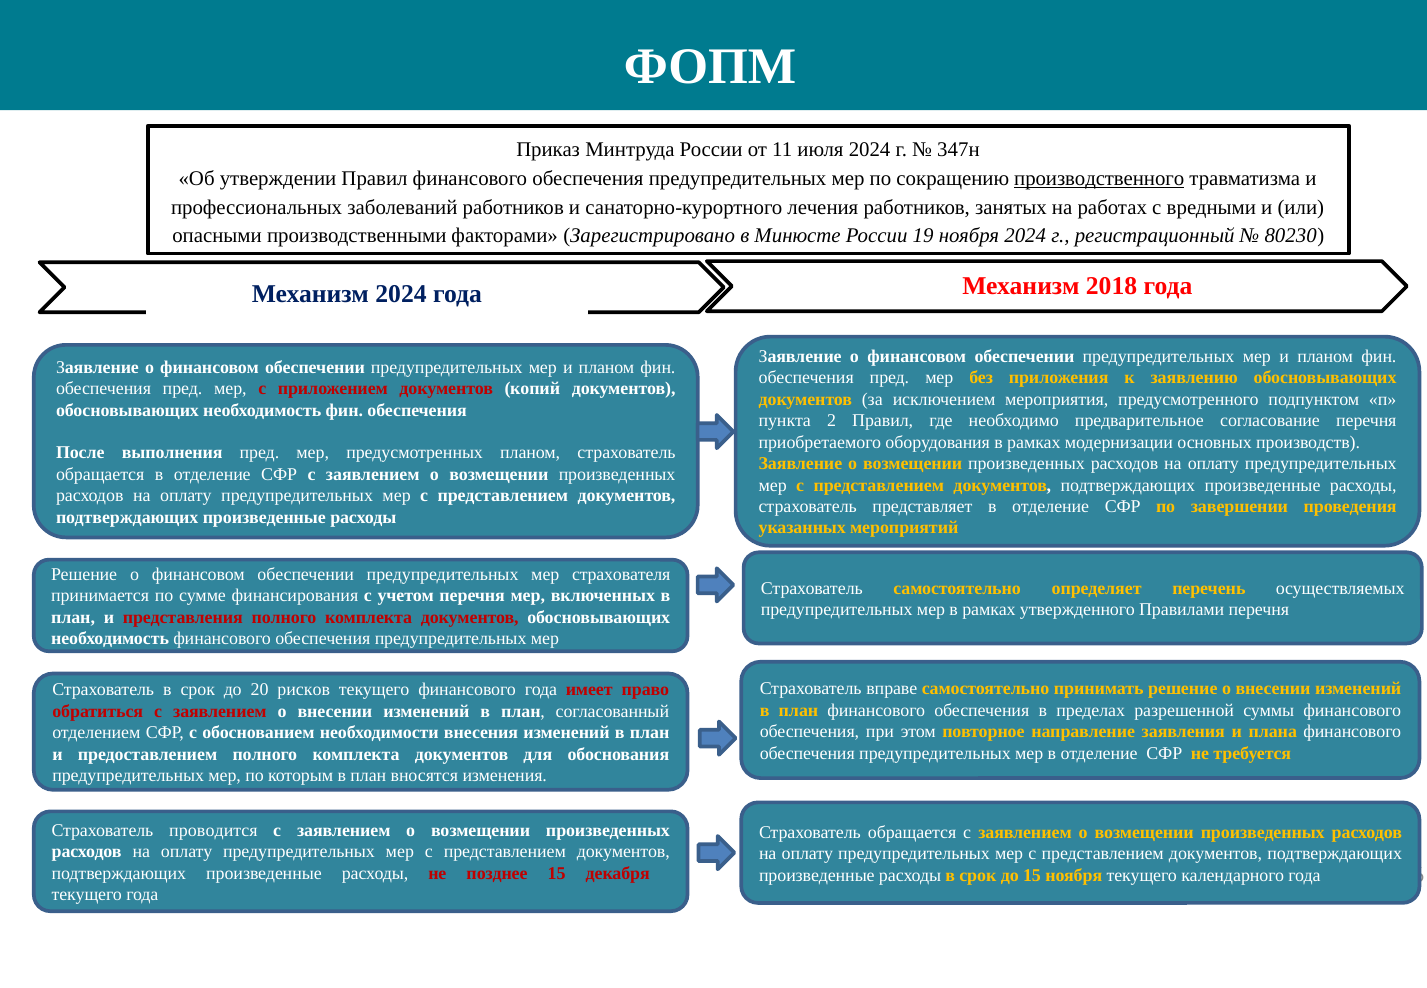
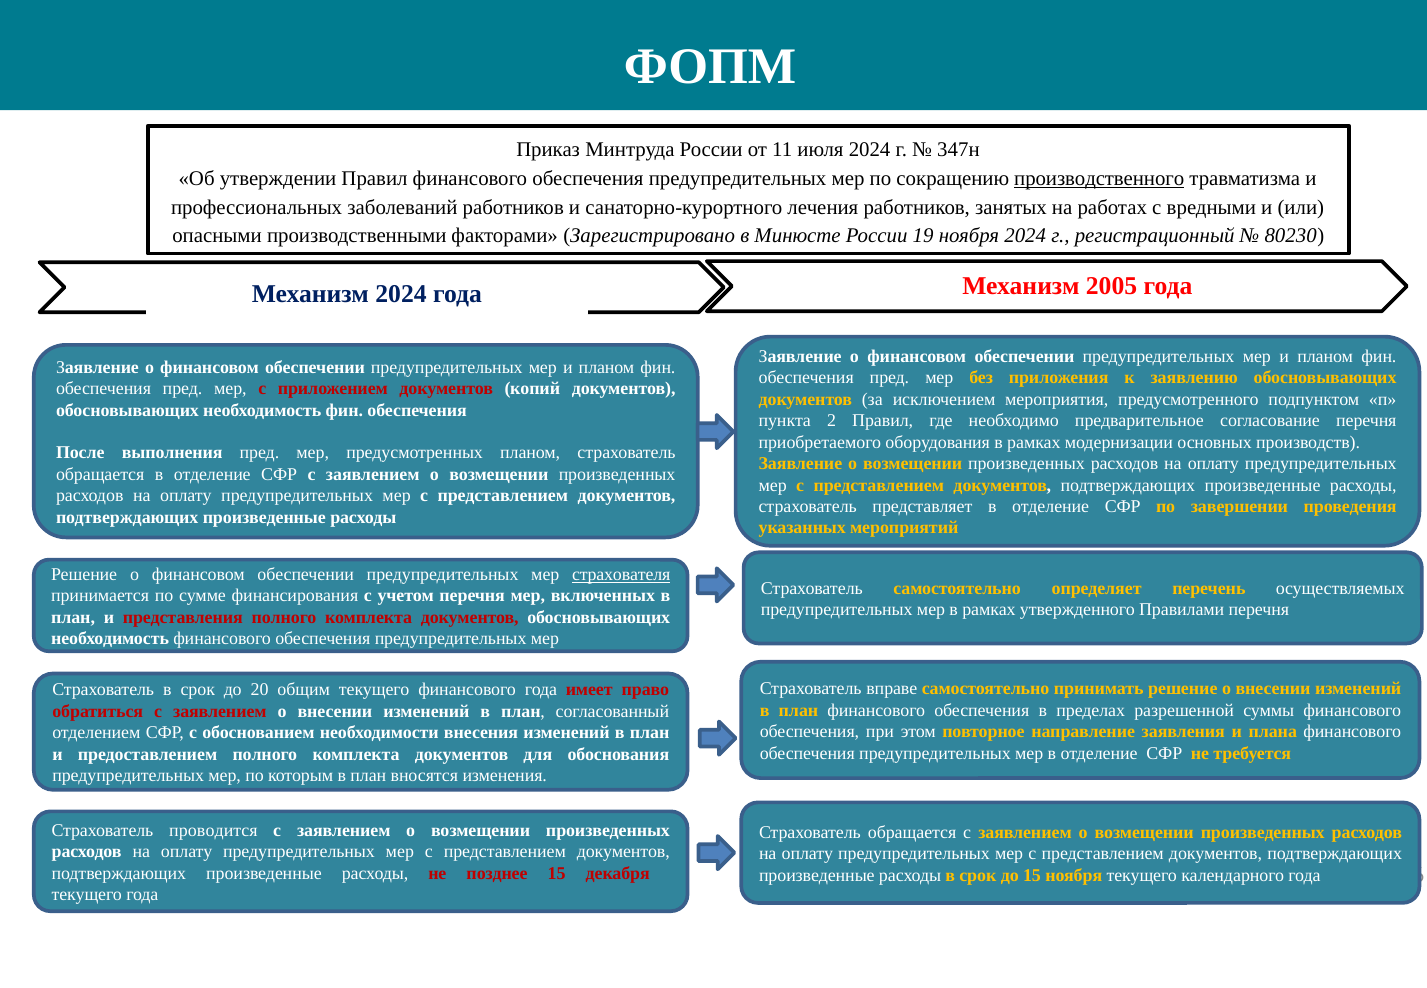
2018: 2018 -> 2005
страхователя underline: none -> present
рисков: рисков -> общим
